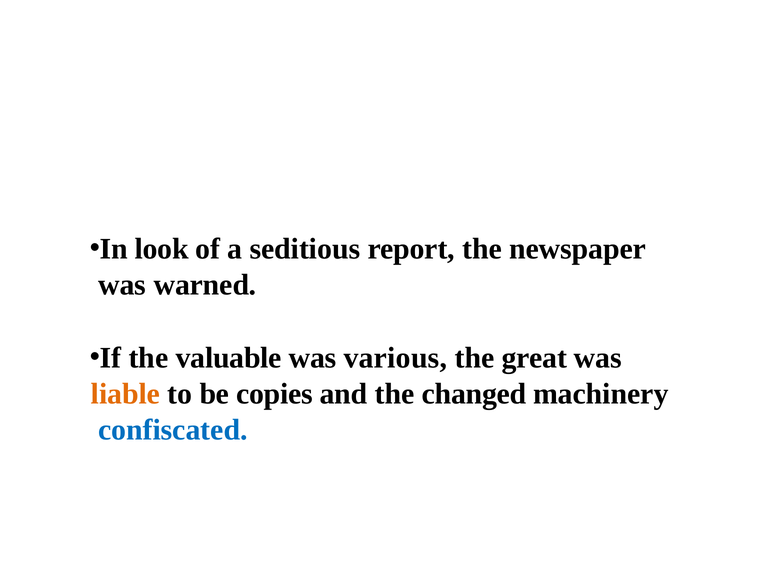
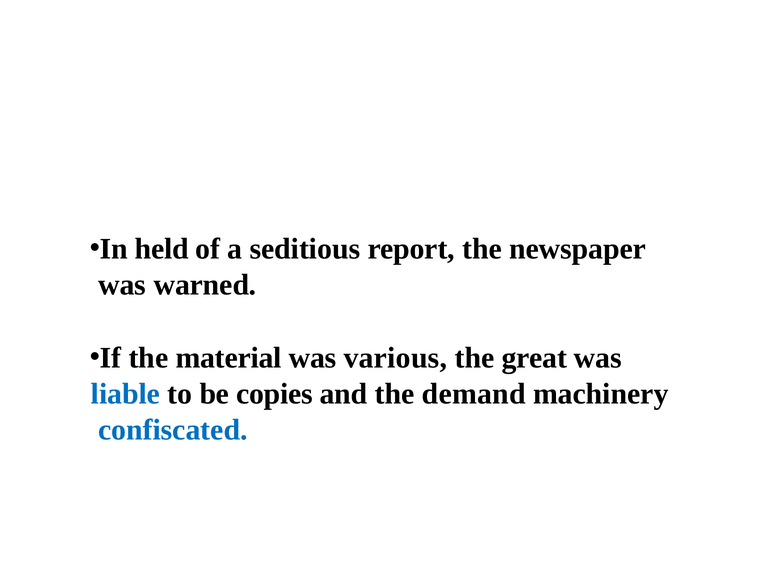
look: look -> held
valuable: valuable -> material
liable colour: orange -> blue
changed: changed -> demand
